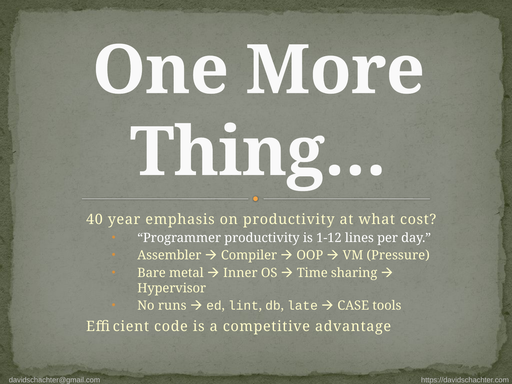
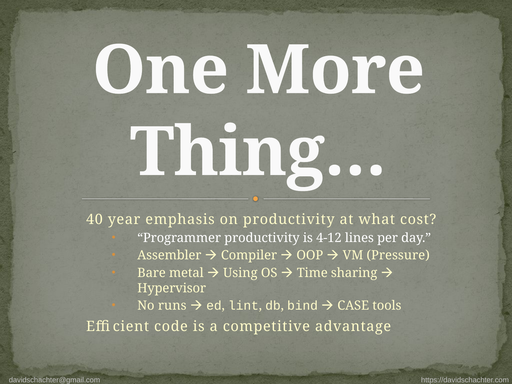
1-12: 1-12 -> 4-12
Inner: Inner -> Using
late: late -> bind
